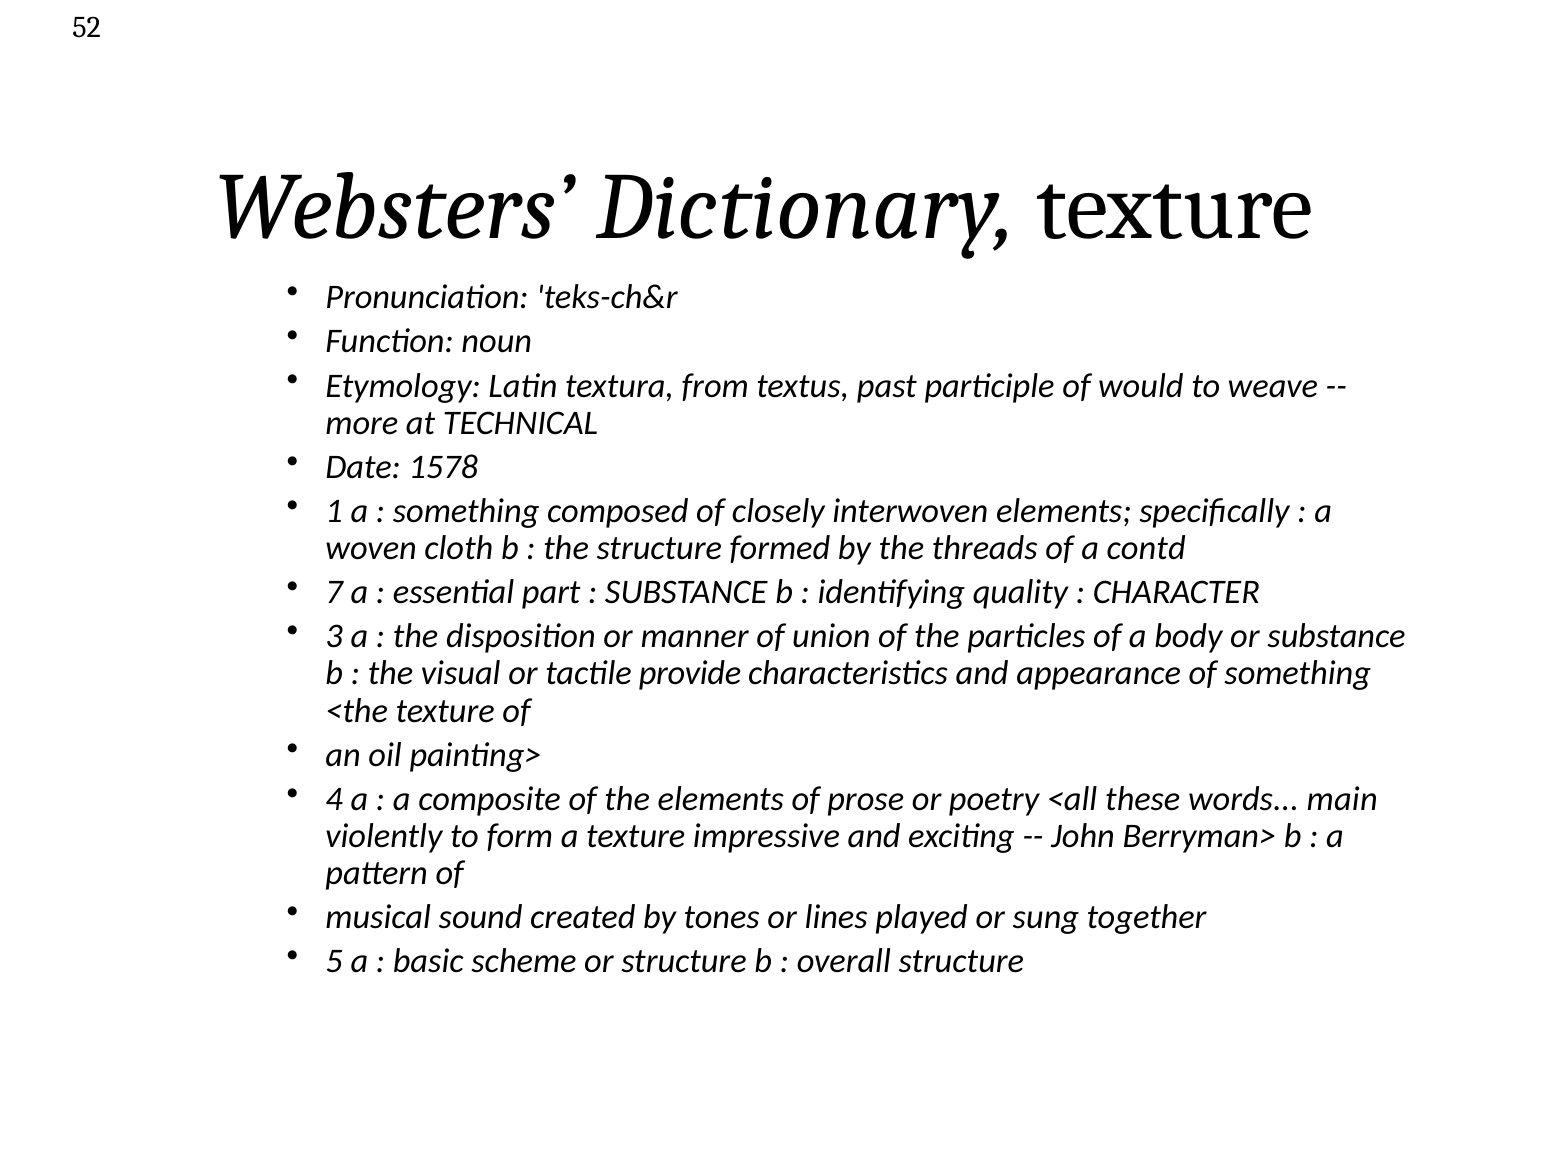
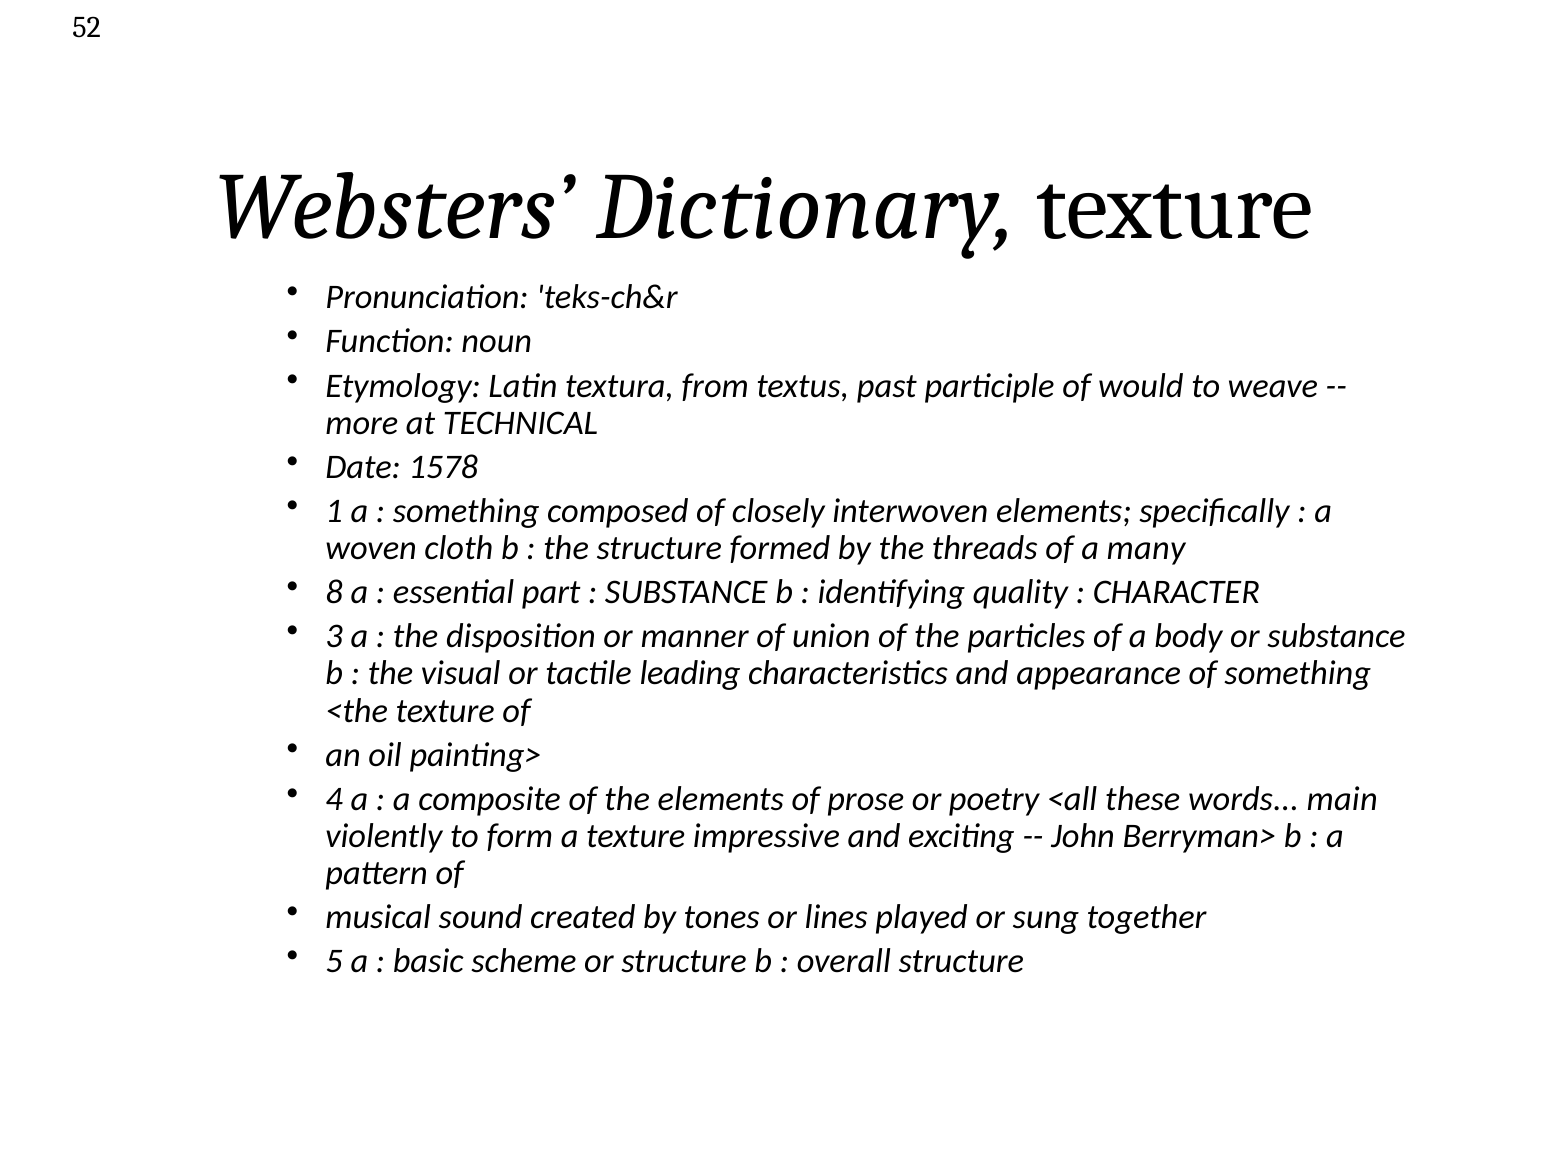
contd: contd -> many
7: 7 -> 8
provide: provide -> leading
